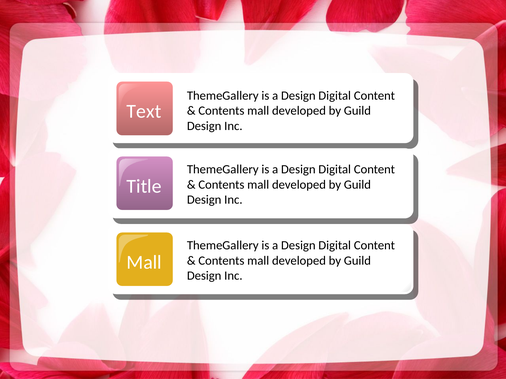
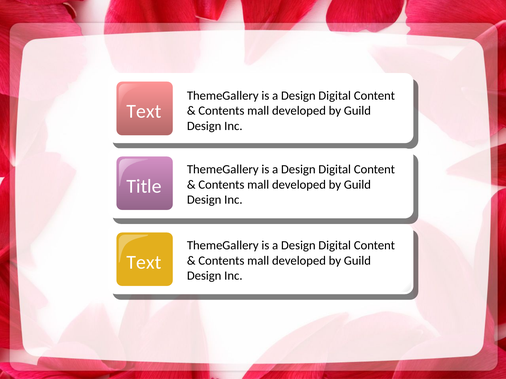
Mall at (144, 263): Mall -> Text
